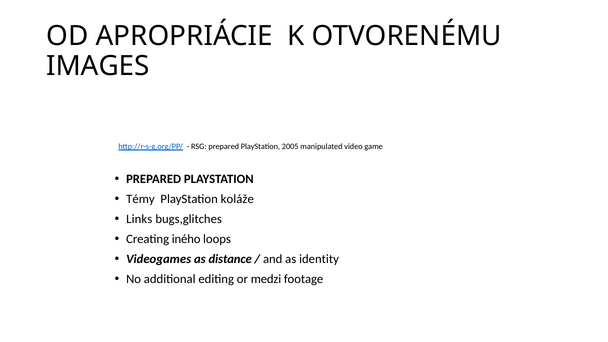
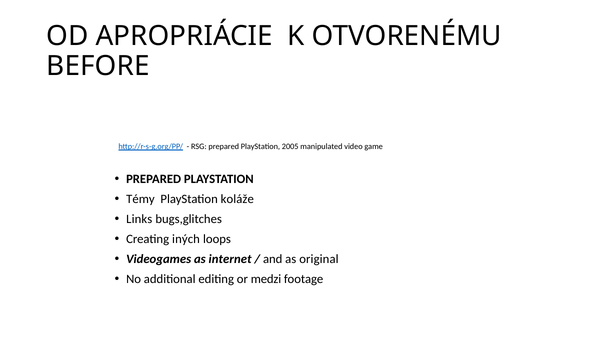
IMAGES: IMAGES -> BEFORE
iného: iného -> iných
distance: distance -> internet
identity: identity -> original
